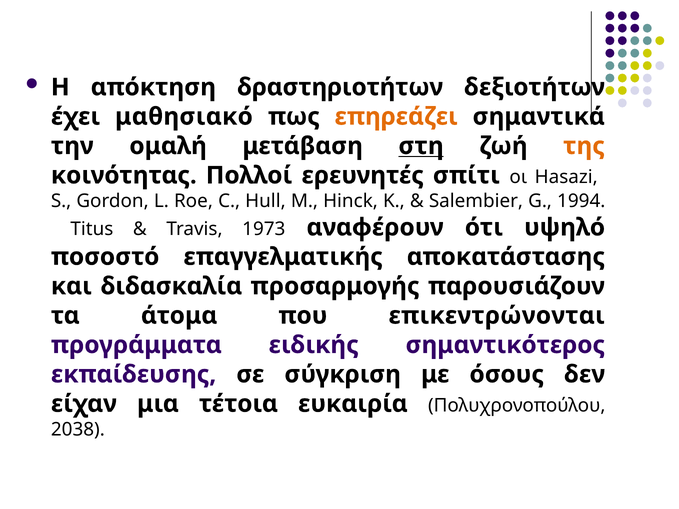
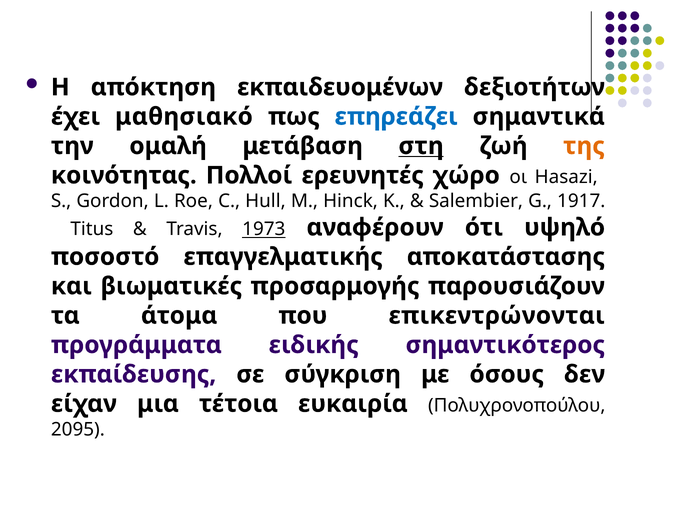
δραστηριοτήτων: δραστηριοτήτων -> εκπαιδευομένων
επηρεάζει colour: orange -> blue
σπίτι: σπίτι -> χώρο
1994: 1994 -> 1917
1973 underline: none -> present
διδασκαλία: διδασκαλία -> βιωματικές
2038: 2038 -> 2095
